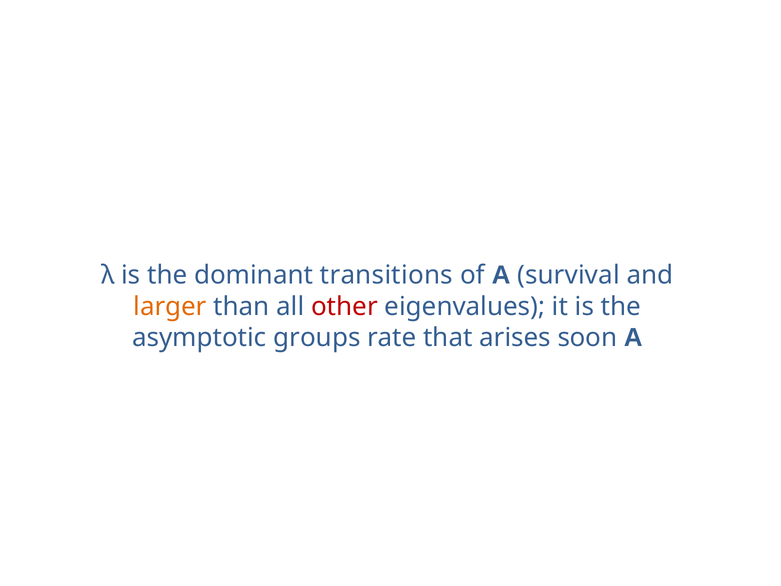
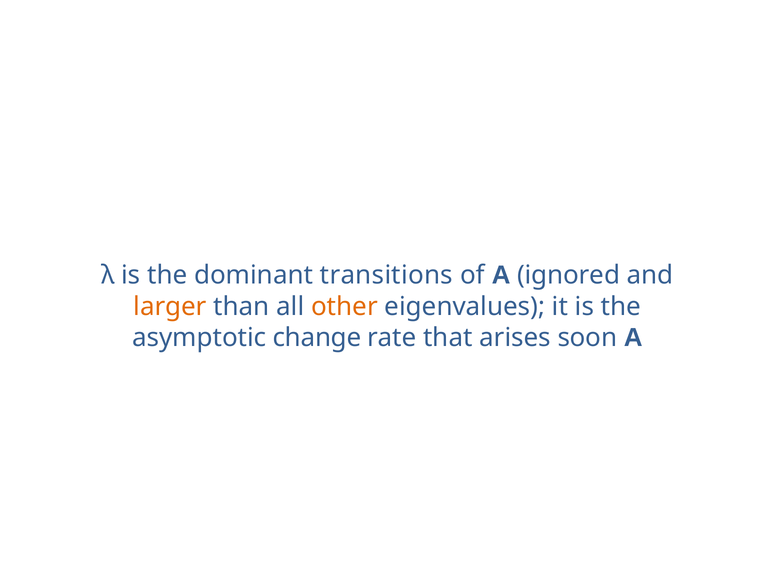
survival: survival -> ignored
other colour: red -> orange
groups: groups -> change
